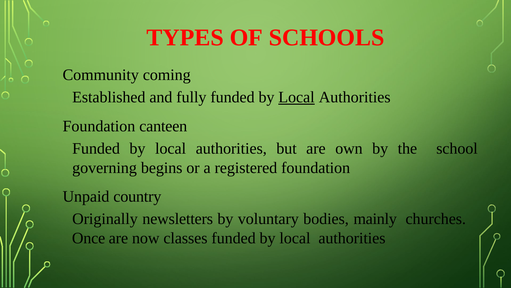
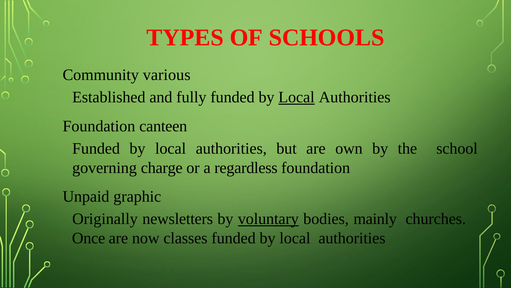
coming: coming -> various
begins: begins -> charge
registered: registered -> regardless
country: country -> graphic
voluntary underline: none -> present
